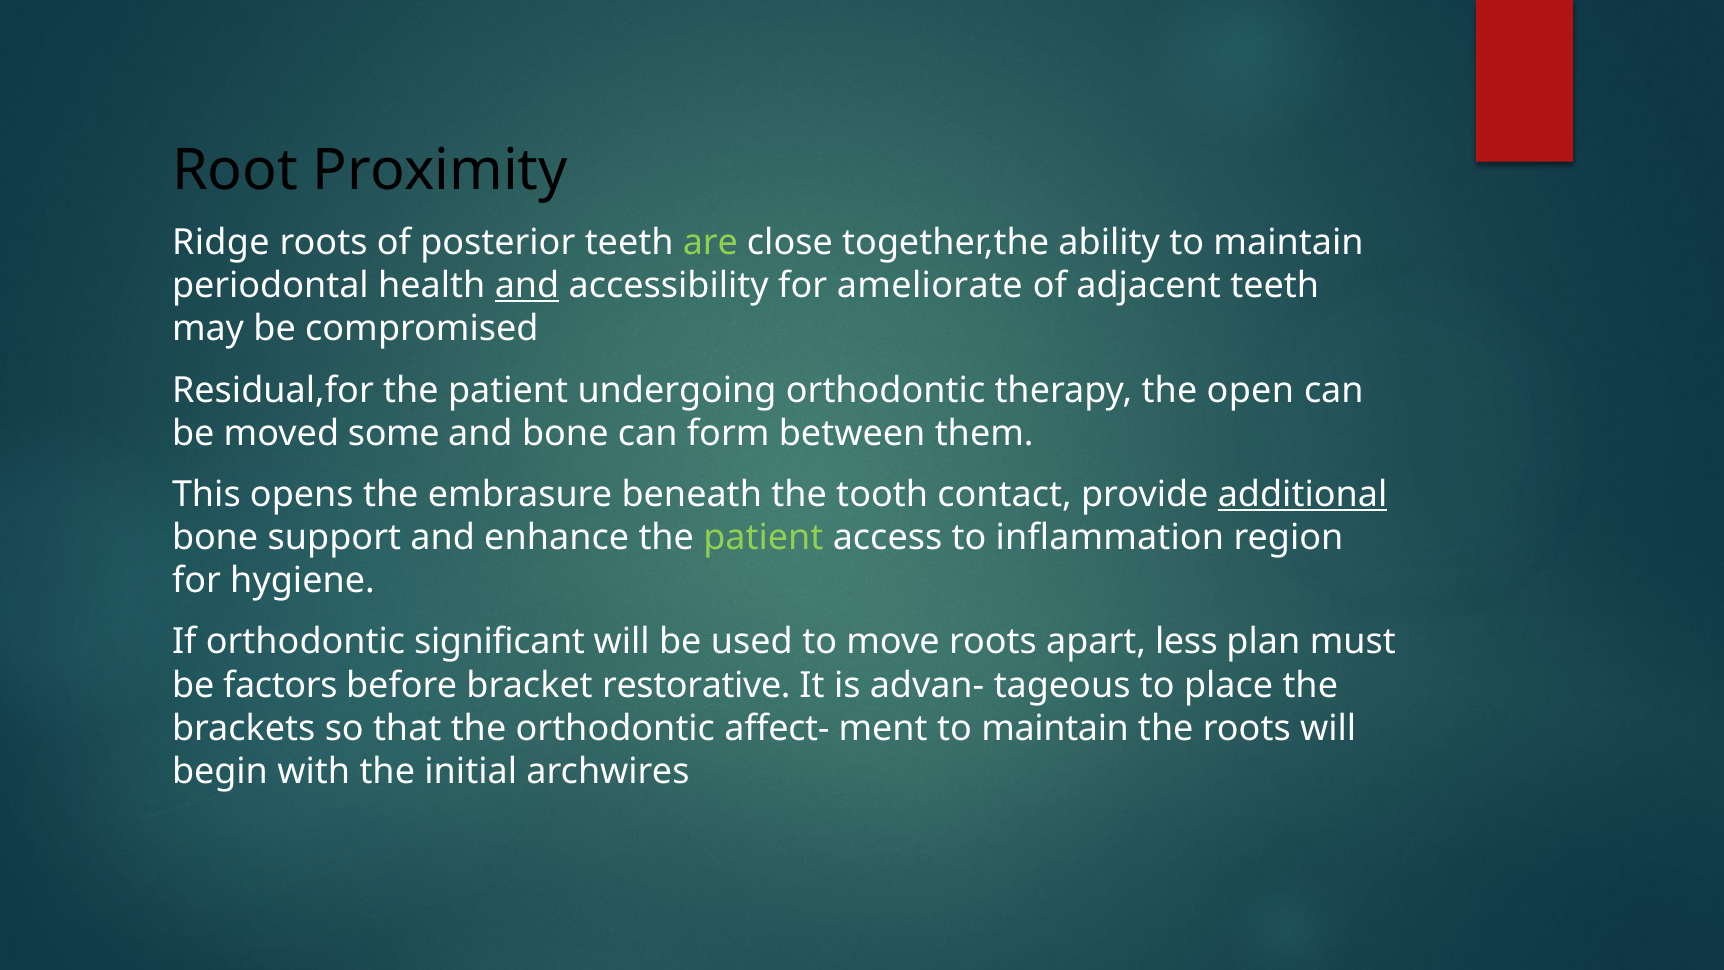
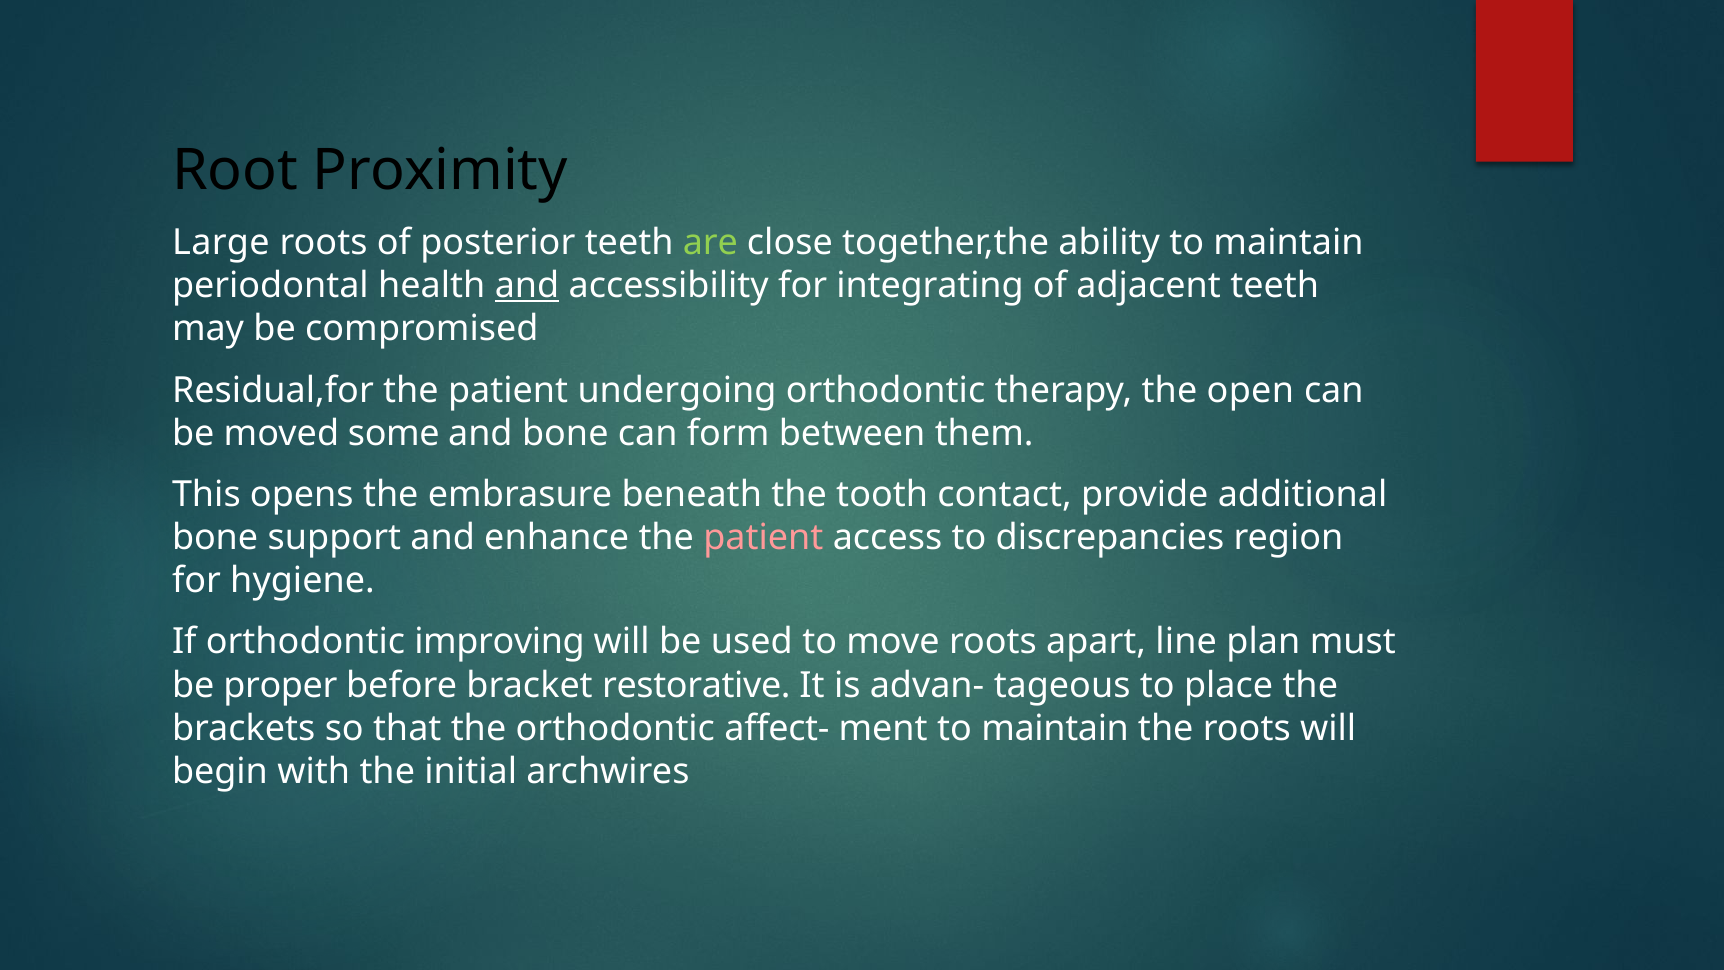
Ridge: Ridge -> Large
ameliorate: ameliorate -> integrating
additional underline: present -> none
patient at (763, 538) colour: light green -> pink
inflammation: inflammation -> discrepancies
significant: significant -> improving
less: less -> line
factors: factors -> proper
